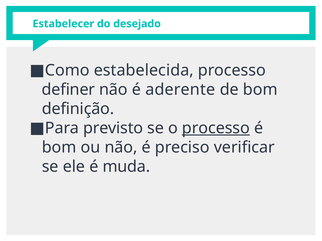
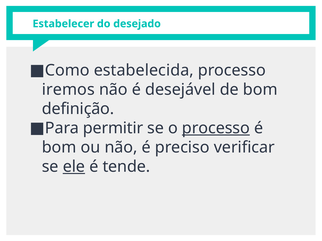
definer: definer -> iremos
aderente: aderente -> desejável
previsto: previsto -> permitir
ele underline: none -> present
muda: muda -> tende
